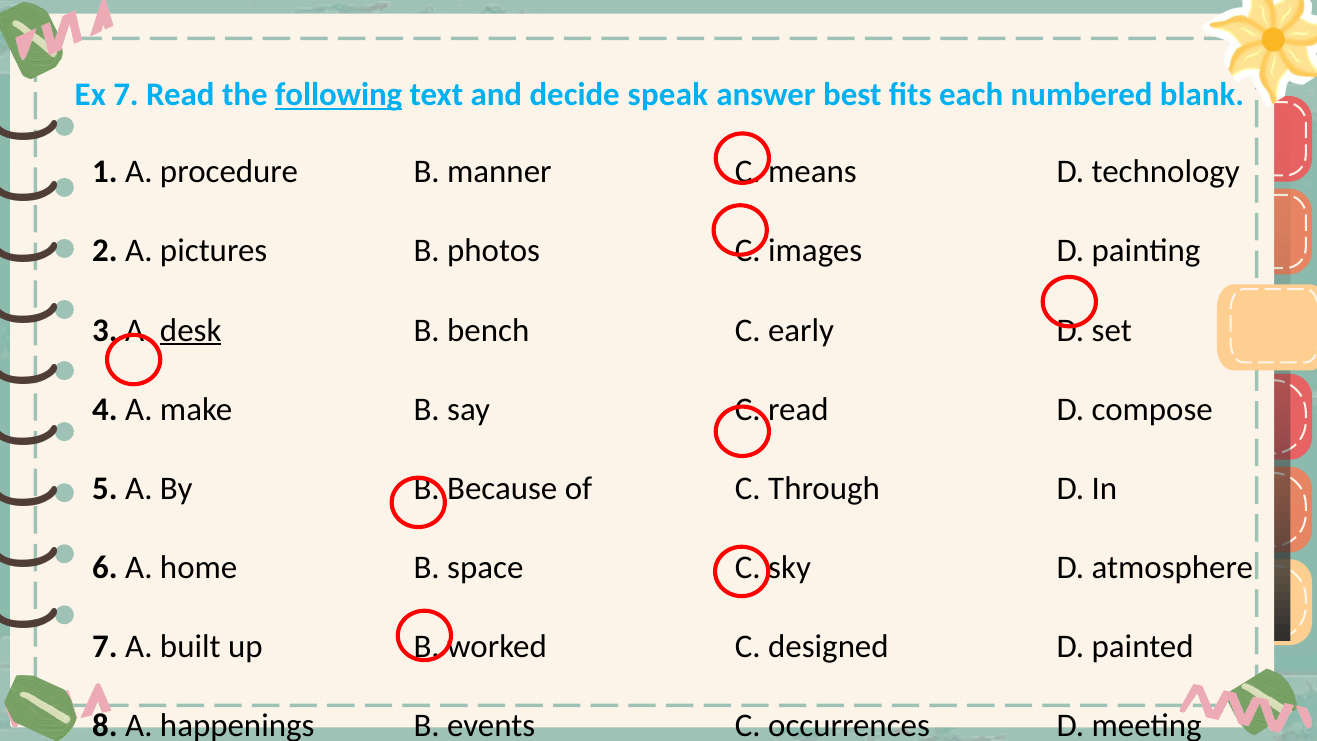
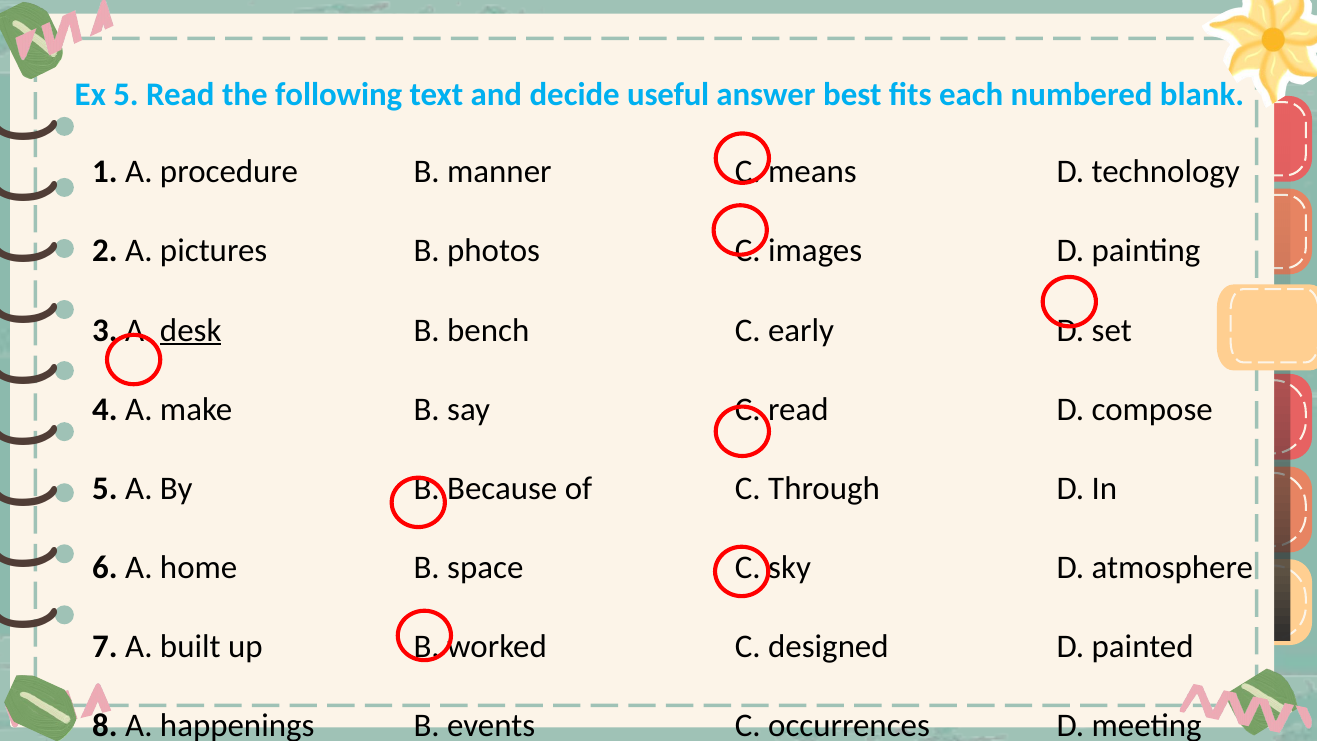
Ex 7: 7 -> 5
following underline: present -> none
speak: speak -> useful
